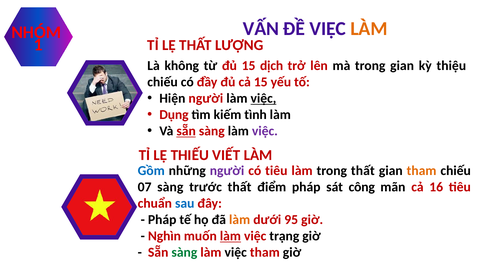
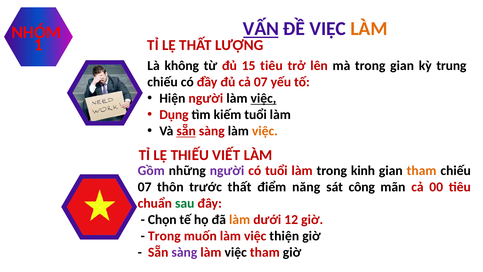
VẤN underline: none -> present
15 dịch: dịch -> tiêu
thiệu: thiệu -> trung
cả 15: 15 -> 07
kiếm tình: tình -> tuổi
việc at (265, 131) colour: purple -> orange
Gồm colour: blue -> purple
có tiêu: tiêu -> tuổi
trong thất: thất -> kinh
07 sàng: sàng -> thôn
điểm pháp: pháp -> năng
16: 16 -> 00
sau colour: blue -> green
Pháp at (162, 220): Pháp -> Chọn
95: 95 -> 12
Nghìn at (164, 236): Nghìn -> Trong
làm at (230, 236) underline: present -> none
trạng: trạng -> thiện
sàng at (184, 252) colour: green -> purple
